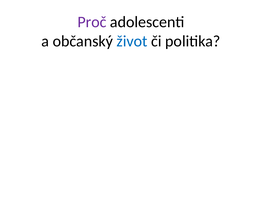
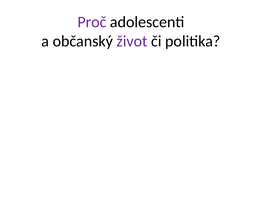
život colour: blue -> purple
